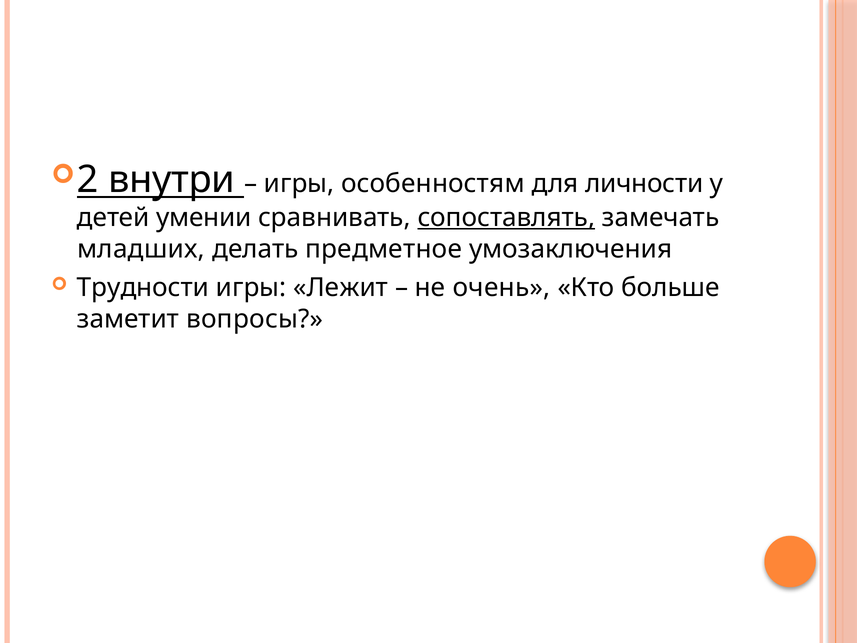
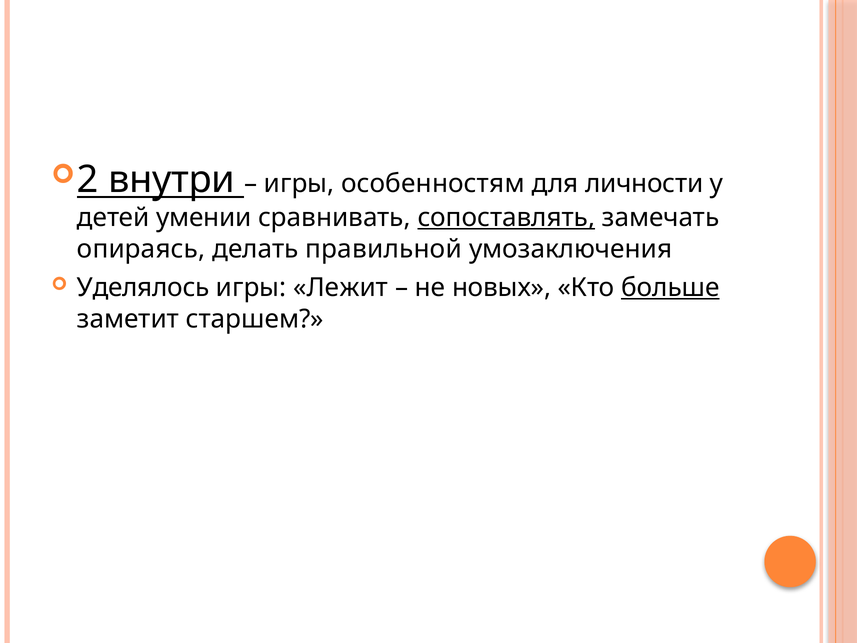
младших: младших -> опираясь
предметное: предметное -> правильной
Трудности: Трудности -> Уделялось
очень: очень -> новых
больше underline: none -> present
вопросы: вопросы -> старшем
